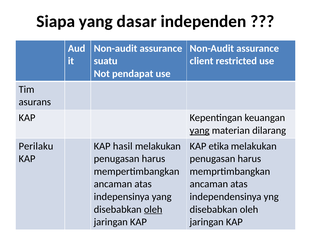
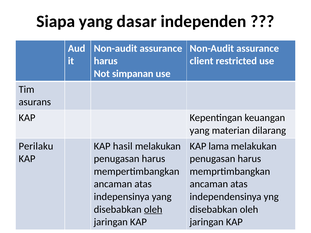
suatu at (106, 61): suatu -> harus
pendapat: pendapat -> simpanan
yang at (200, 131) underline: present -> none
etika: etika -> lama
